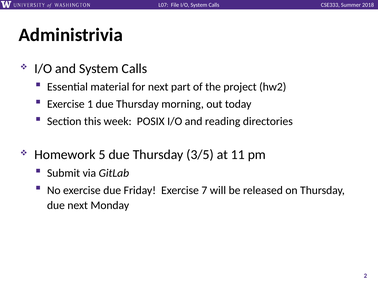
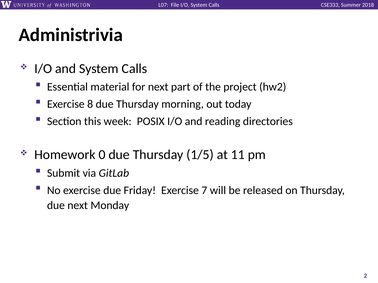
1: 1 -> 8
5: 5 -> 0
3/5: 3/5 -> 1/5
